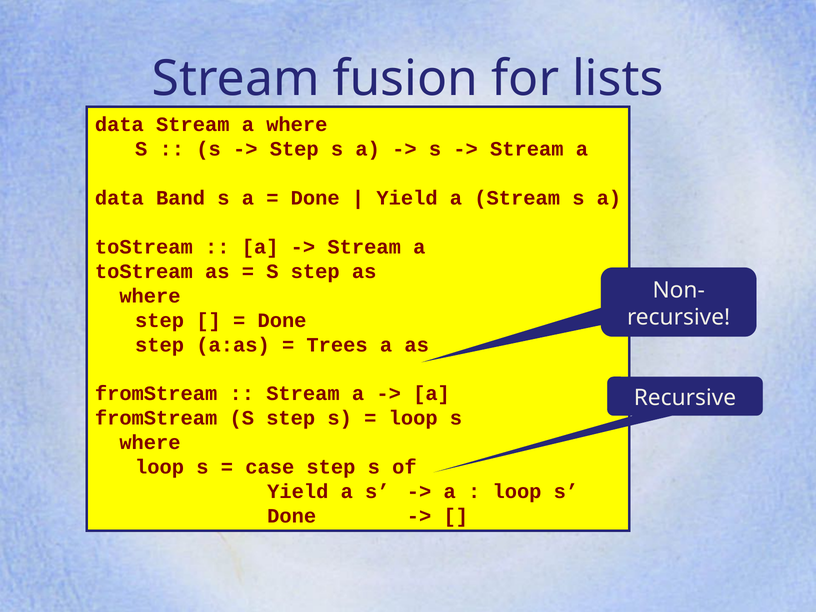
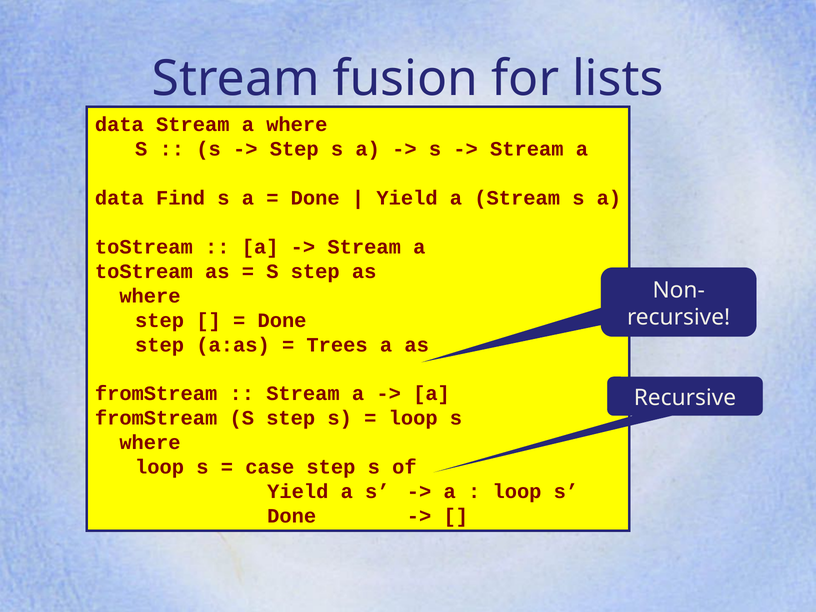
Band: Band -> Find
